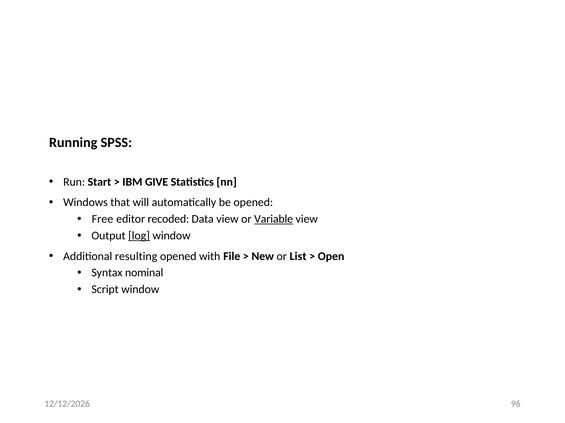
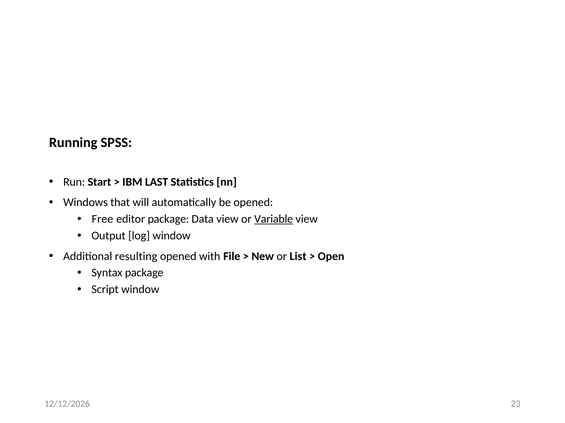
GIVE: GIVE -> LAST
editor recoded: recoded -> package
log underline: present -> none
Syntax nominal: nominal -> package
96: 96 -> 23
